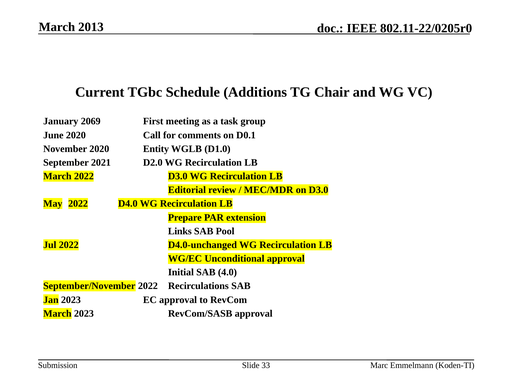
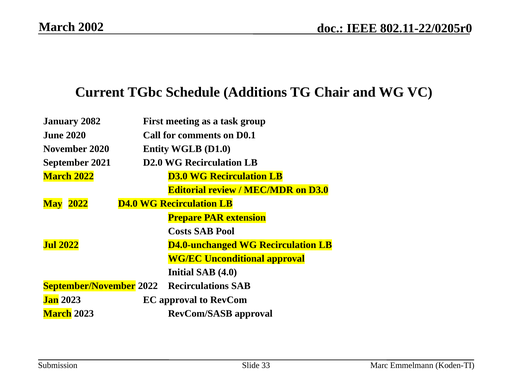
2013: 2013 -> 2002
2069: 2069 -> 2082
Links: Links -> Costs
